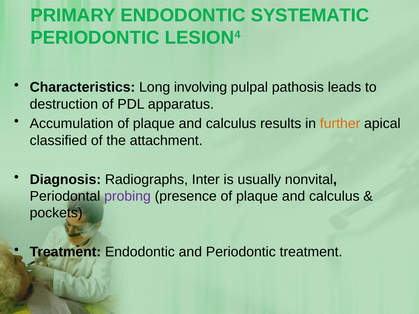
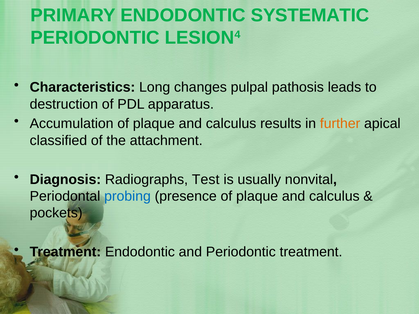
involving: involving -> changes
Inter: Inter -> Test
probing colour: purple -> blue
